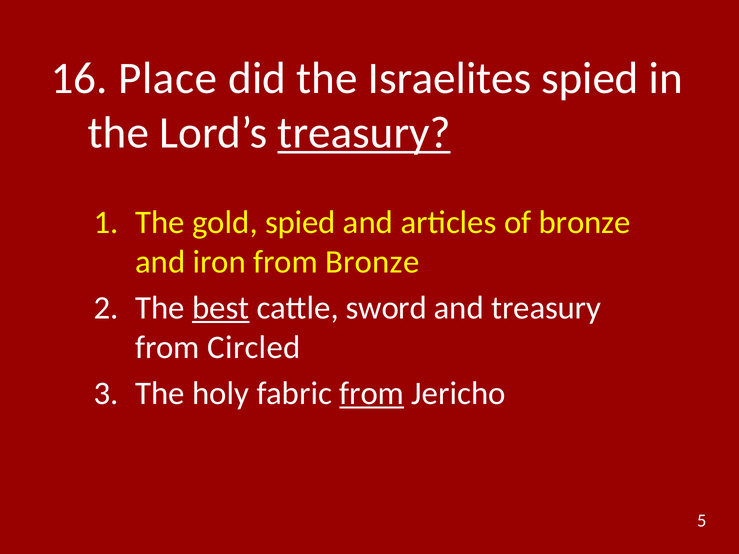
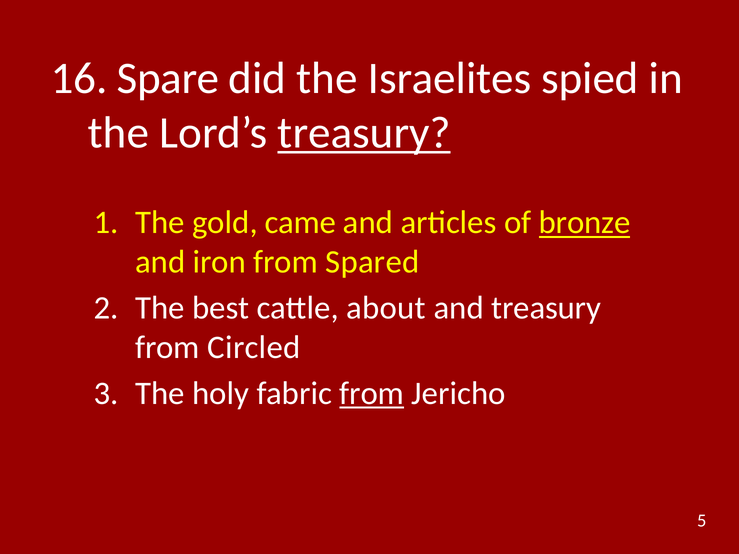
Place: Place -> Spare
gold spied: spied -> came
bronze at (585, 223) underline: none -> present
from Bronze: Bronze -> Spared
best underline: present -> none
sword: sword -> about
